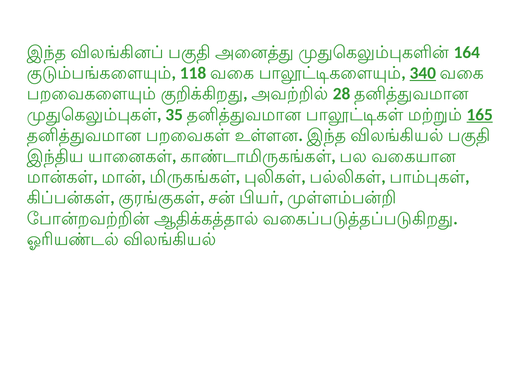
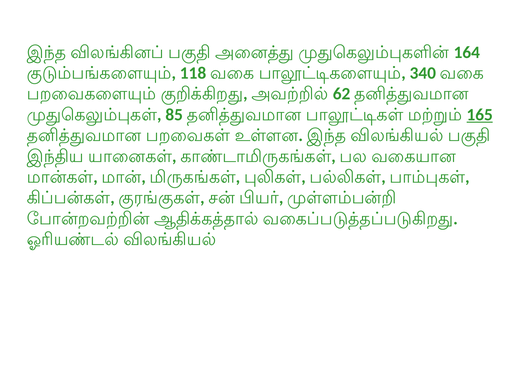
340 underline: present -> none
28: 28 -> 62
35: 35 -> 85
